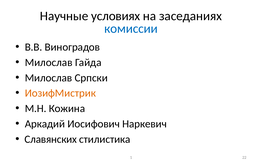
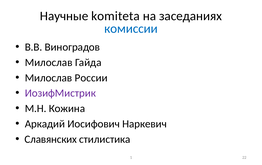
условиях: условиях -> komiteta
Српски: Српски -> России
ИозифМистрик colour: orange -> purple
